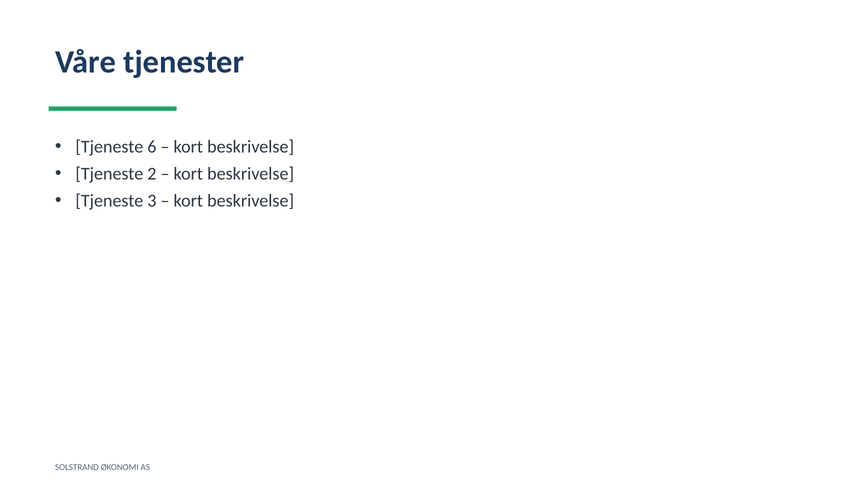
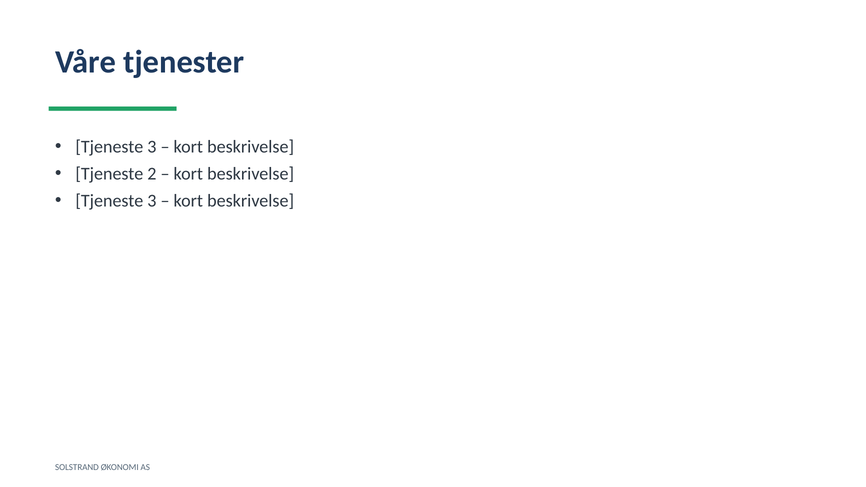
6 at (152, 147): 6 -> 3
